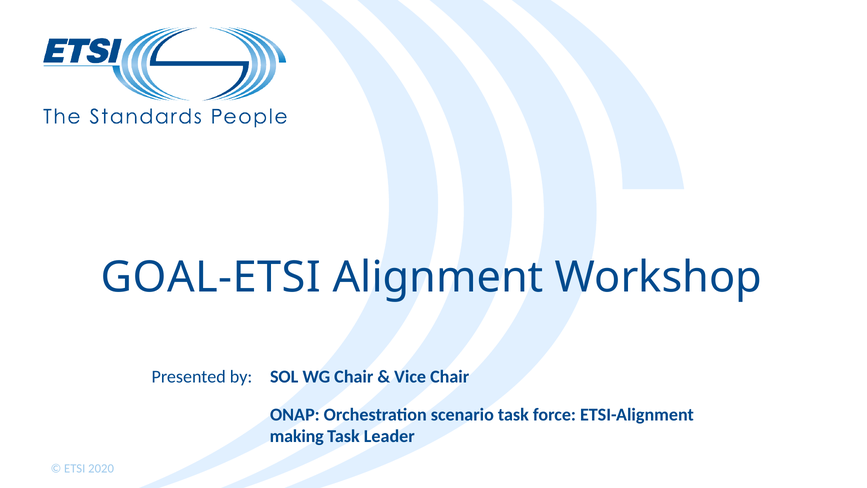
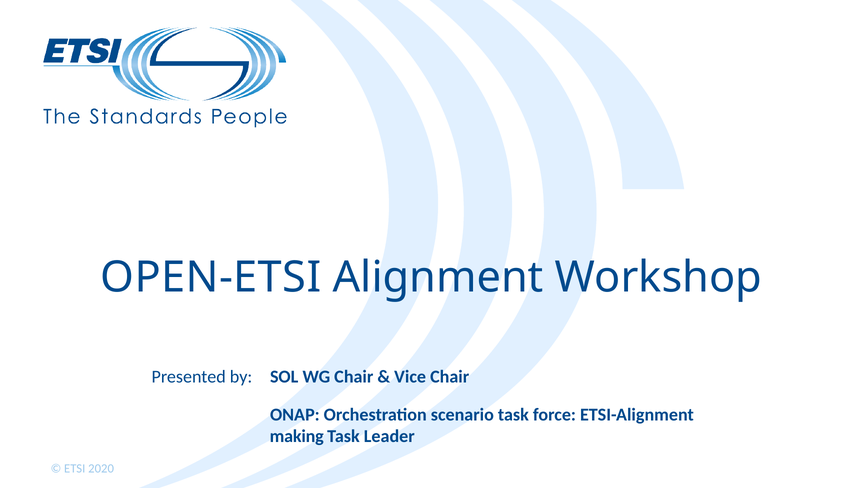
GOAL-ETSI: GOAL-ETSI -> OPEN-ETSI
